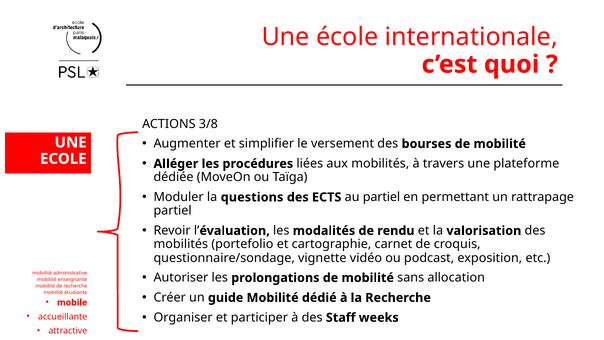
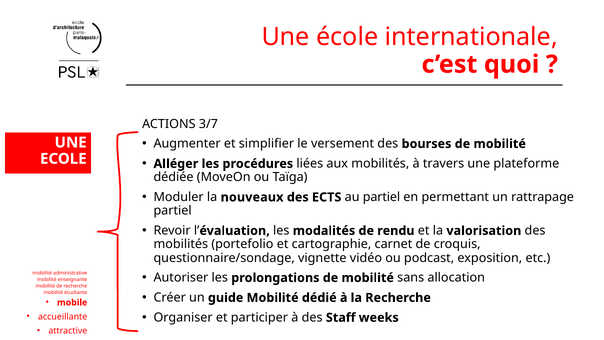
3/8: 3/8 -> 3/7
questions: questions -> nouveaux
